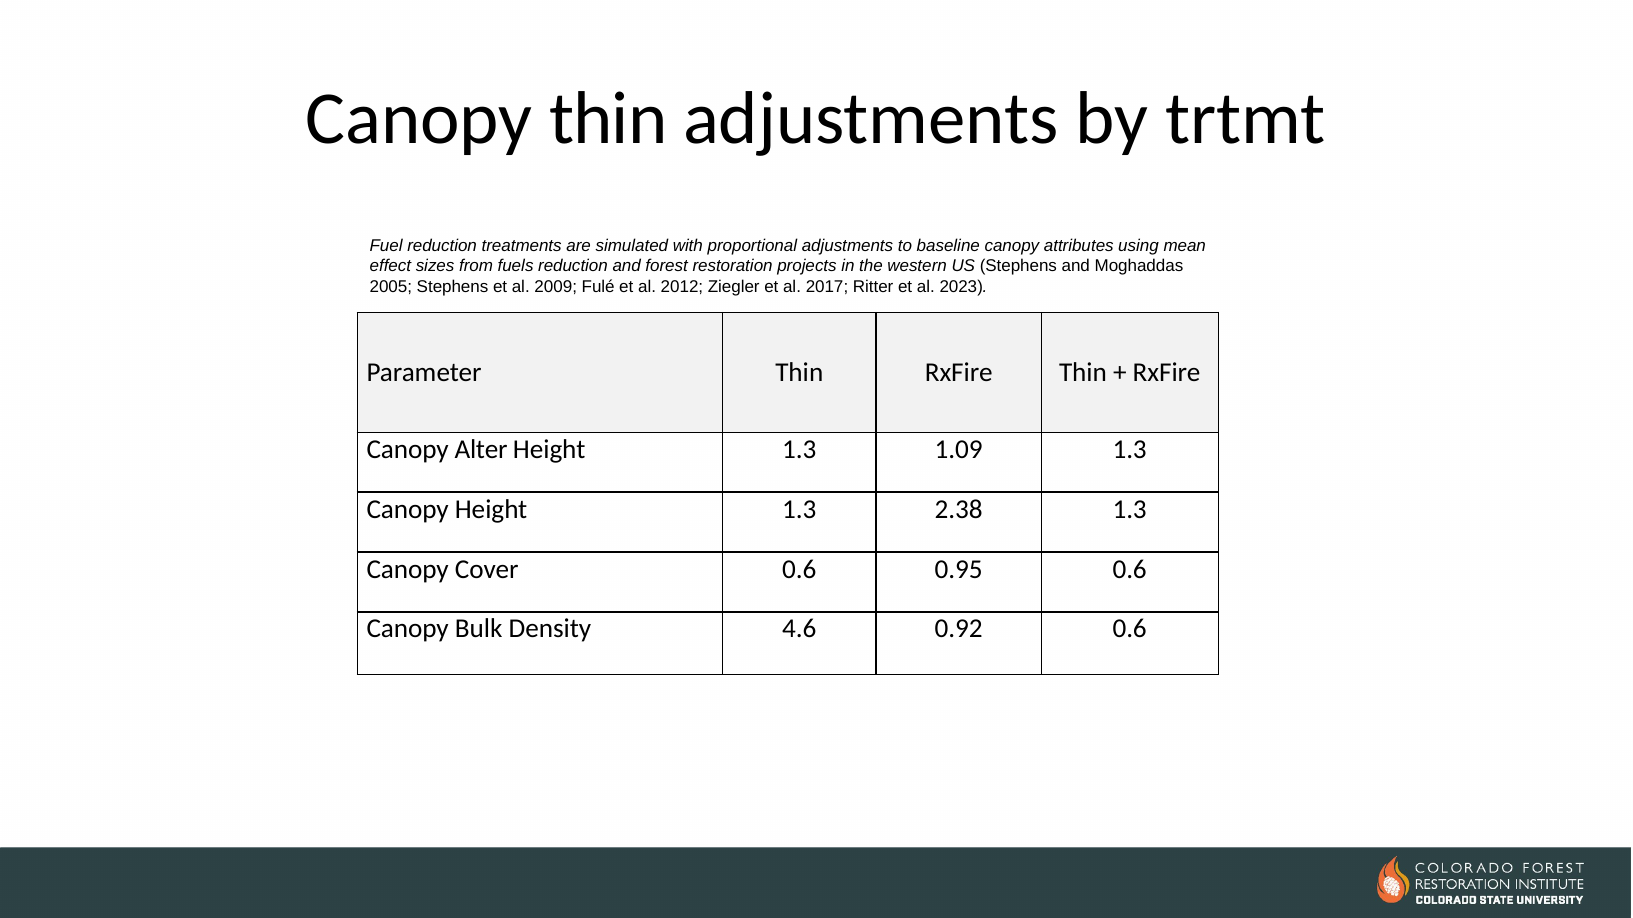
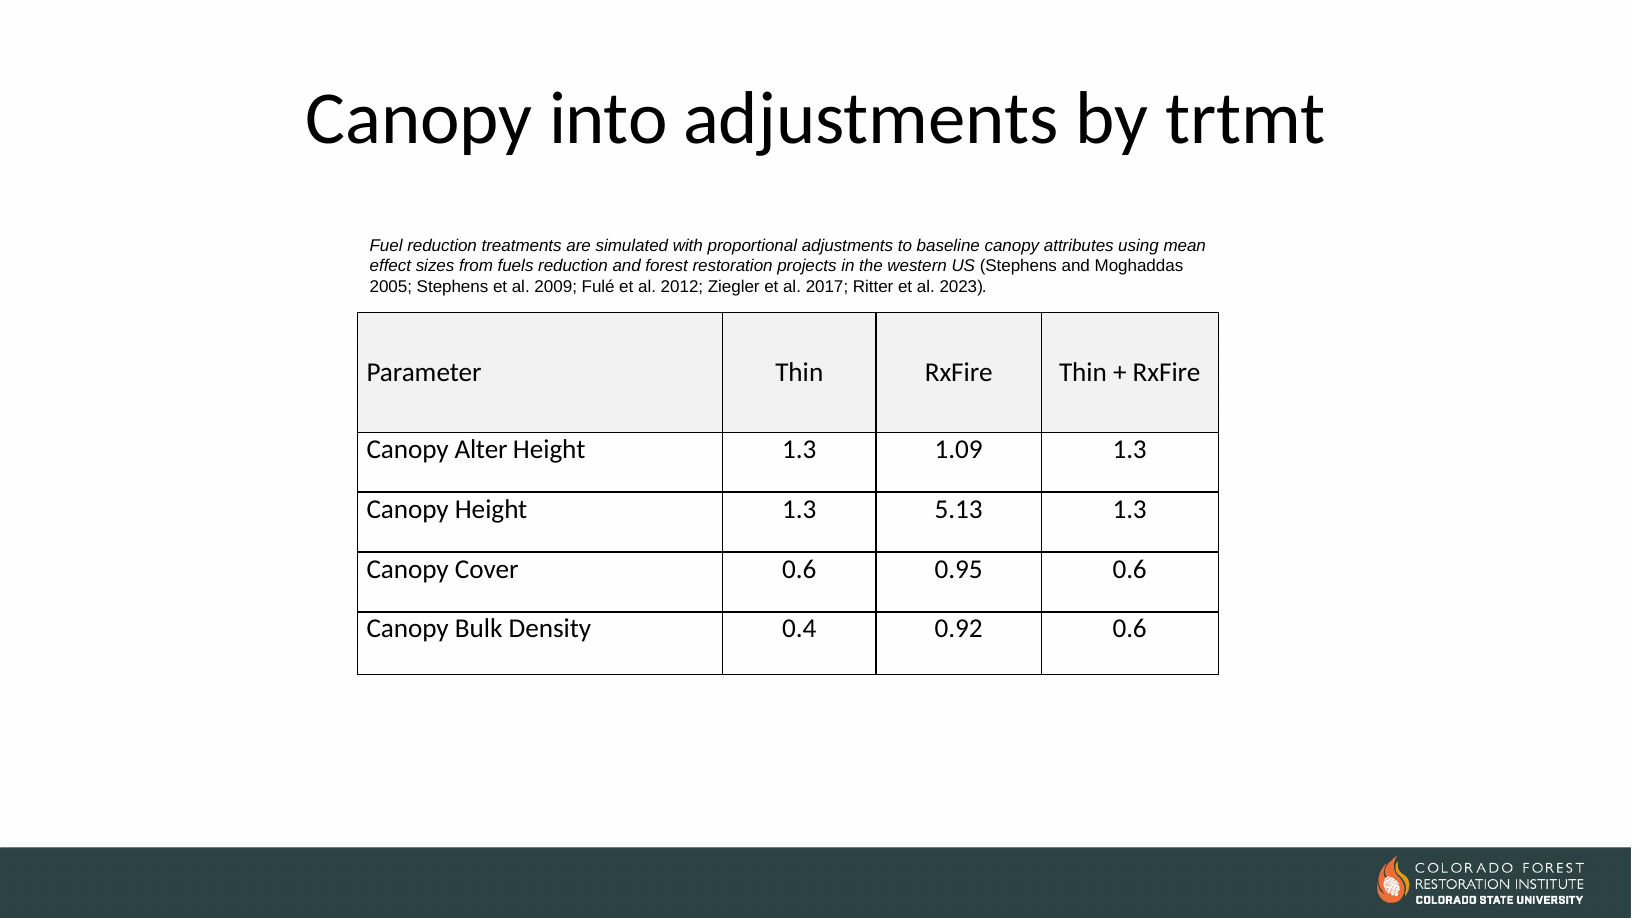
Canopy thin: thin -> into
2.38: 2.38 -> 5.13
4.6: 4.6 -> 0.4
